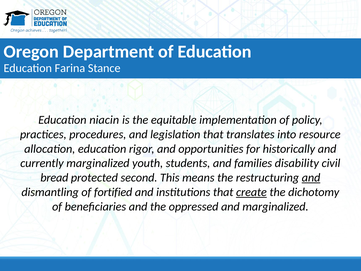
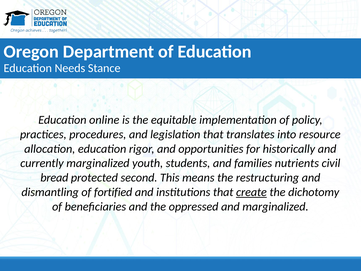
Farina: Farina -> Needs
niacin: niacin -> online
disability: disability -> nutrients
and at (311, 178) underline: present -> none
